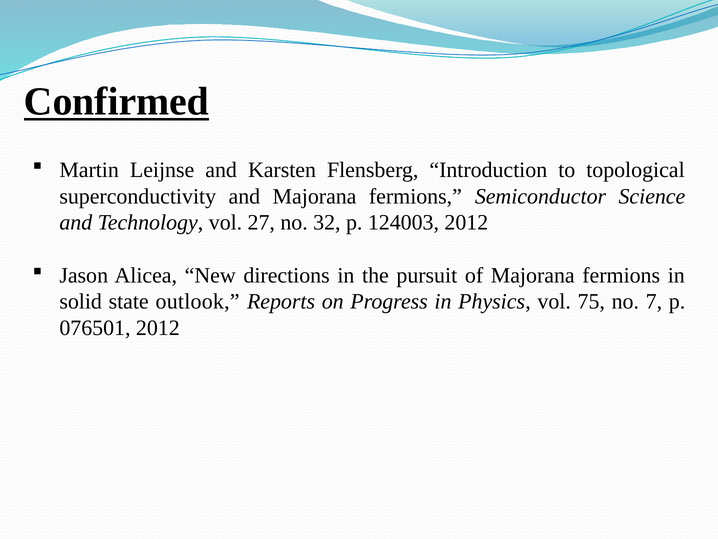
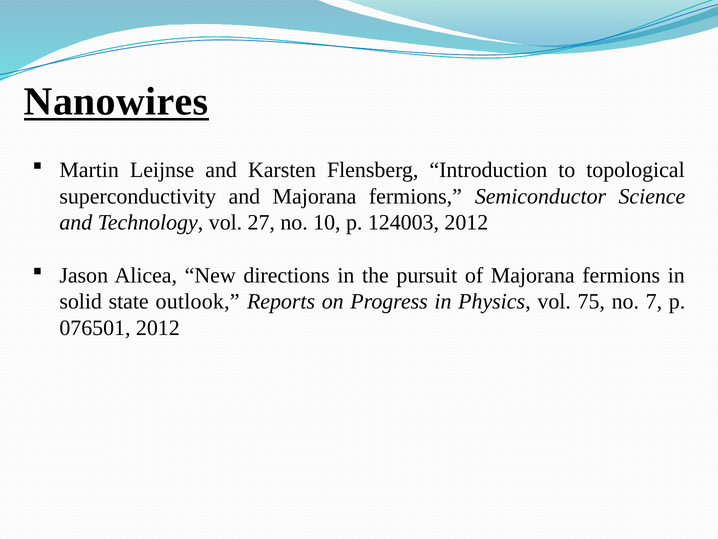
Confirmed: Confirmed -> Nanowires
32: 32 -> 10
